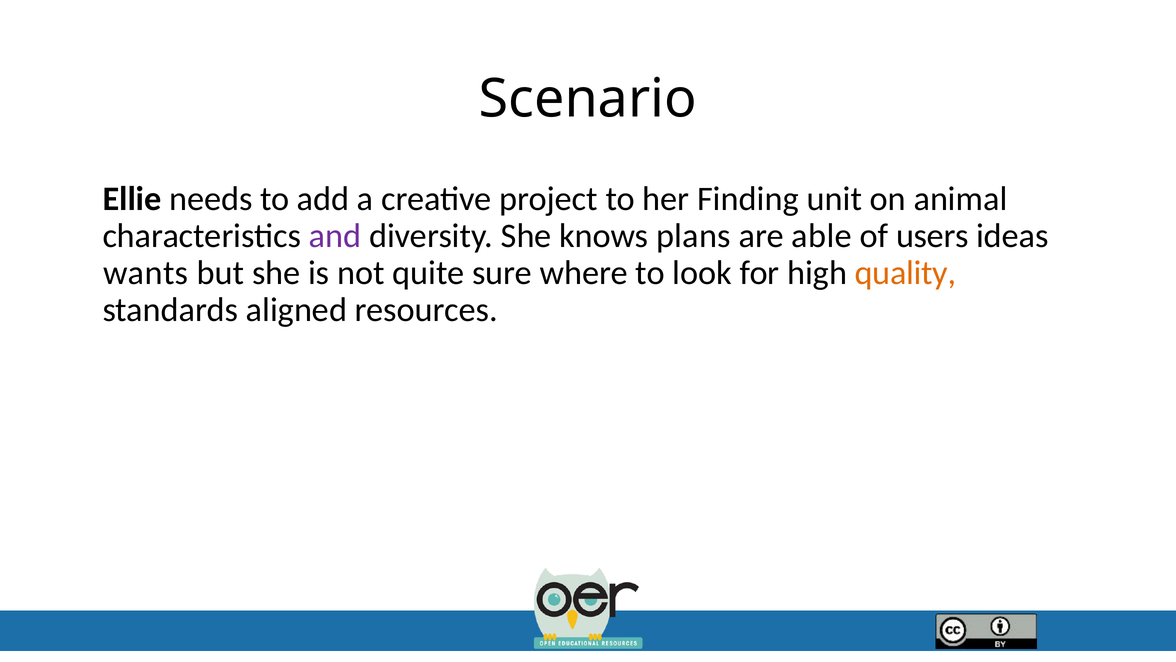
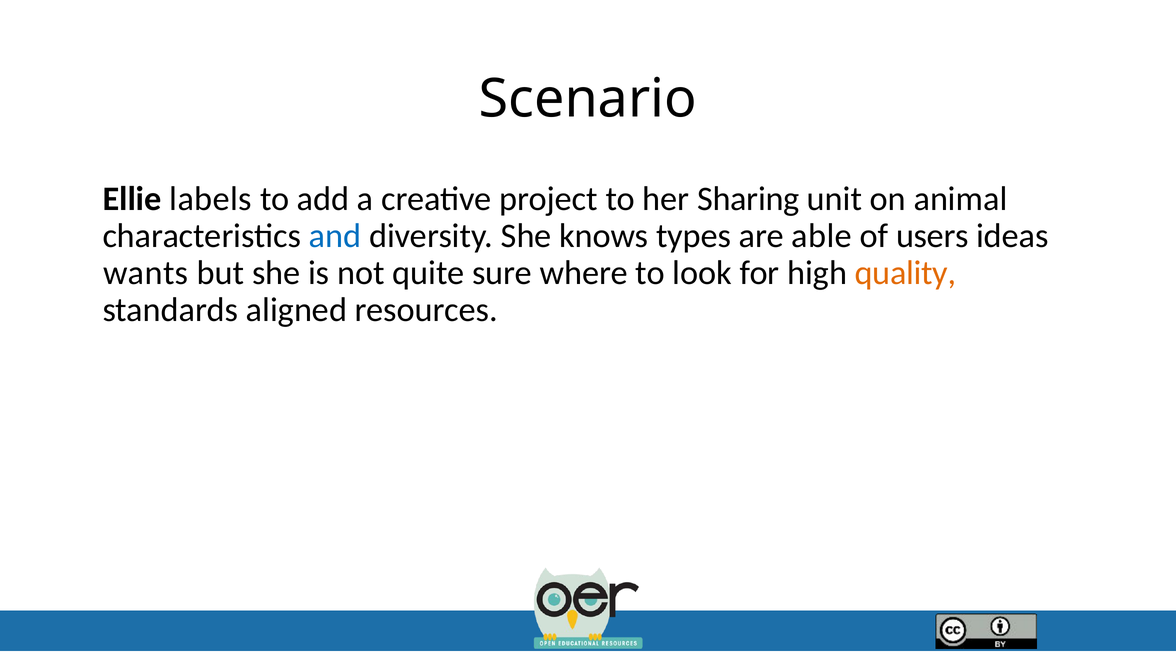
needs: needs -> labels
Finding: Finding -> Sharing
and colour: purple -> blue
plans: plans -> types
